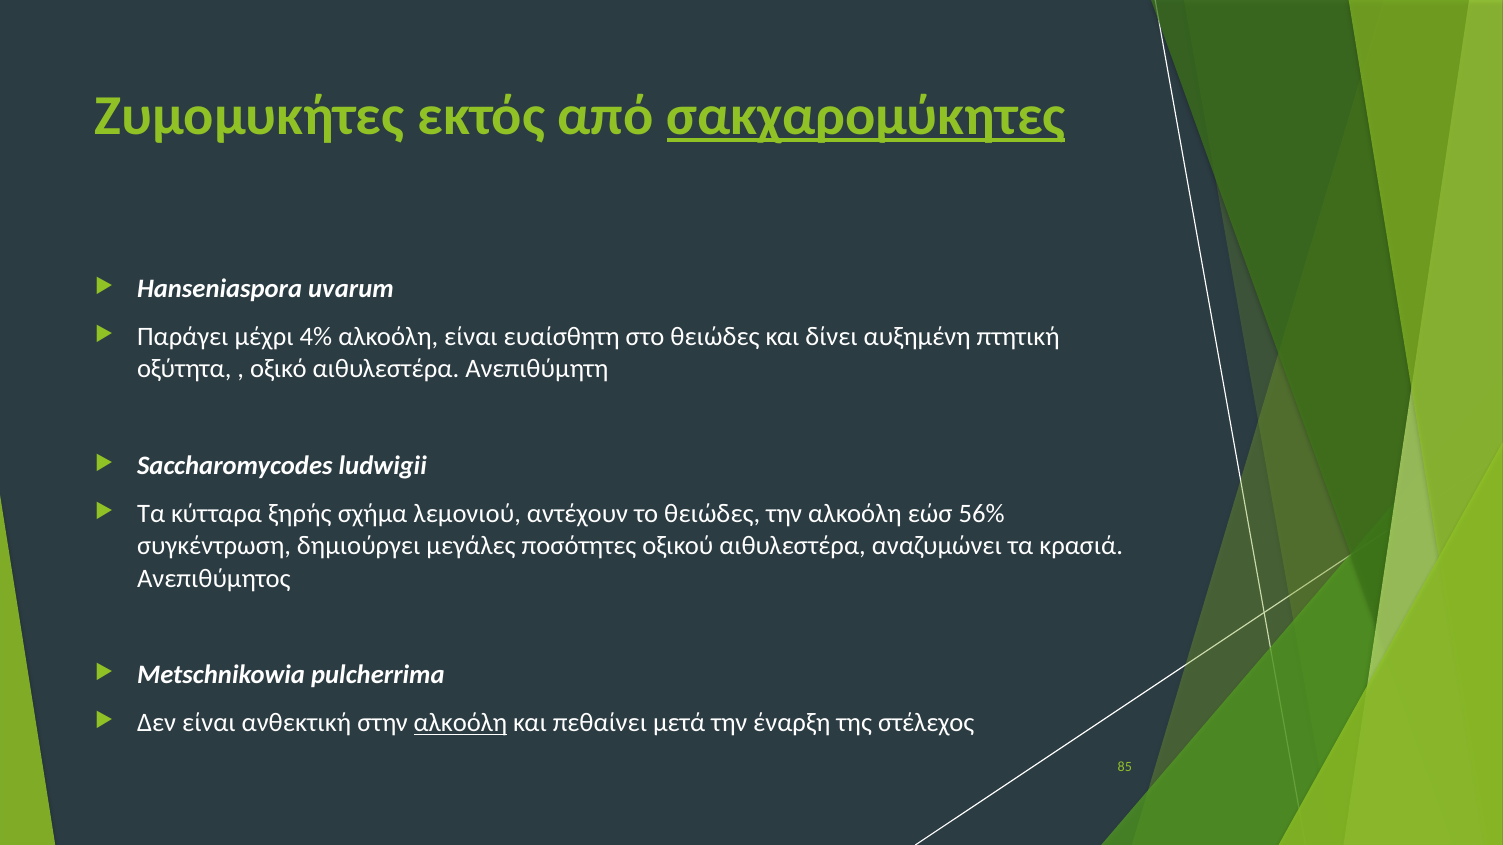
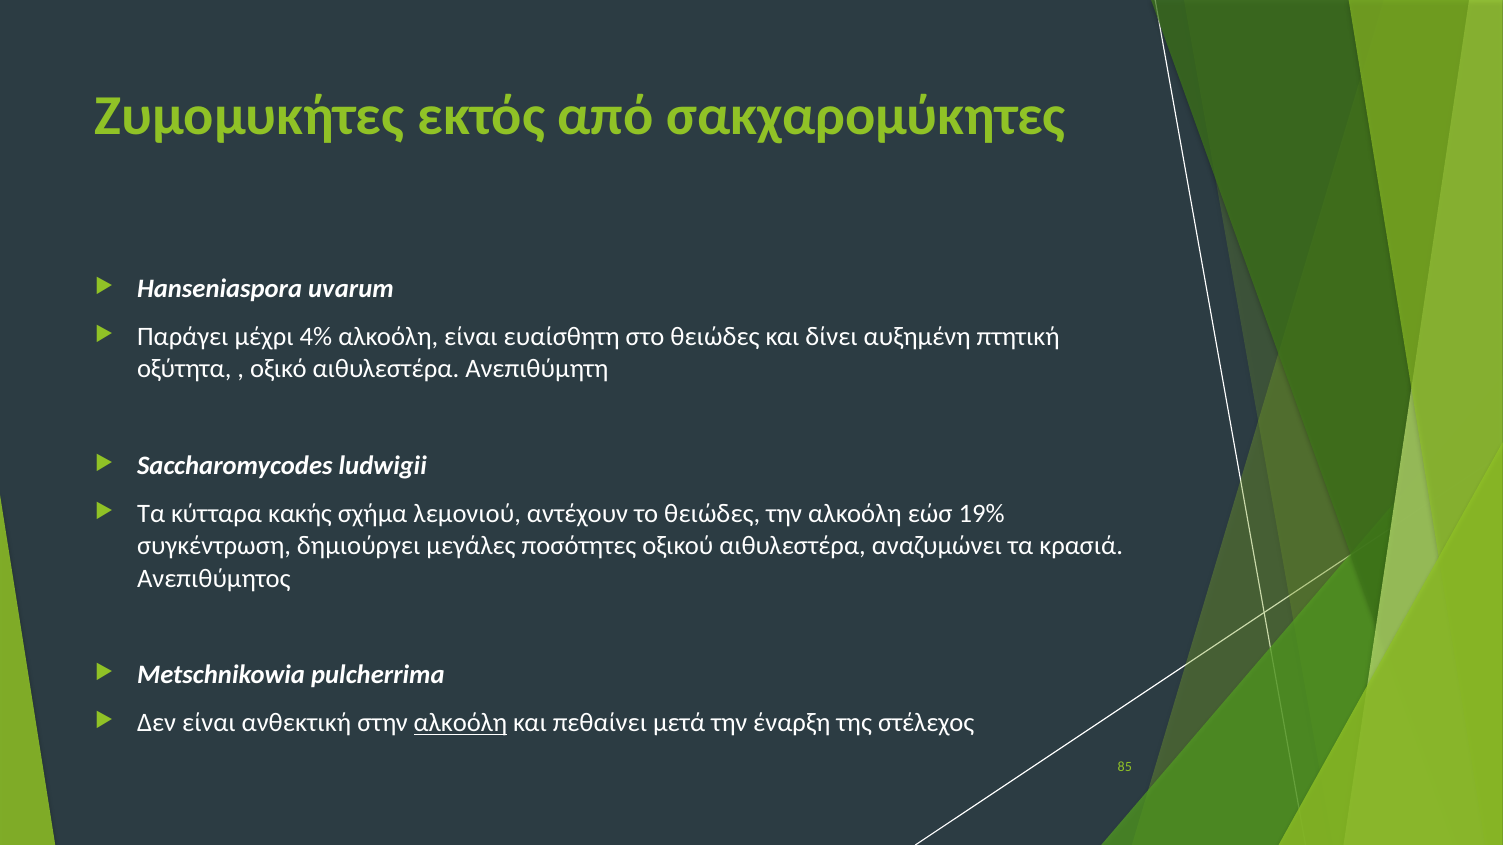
σακχαρομύκητες underline: present -> none
ξηρής: ξηρής -> κακής
56%: 56% -> 19%
